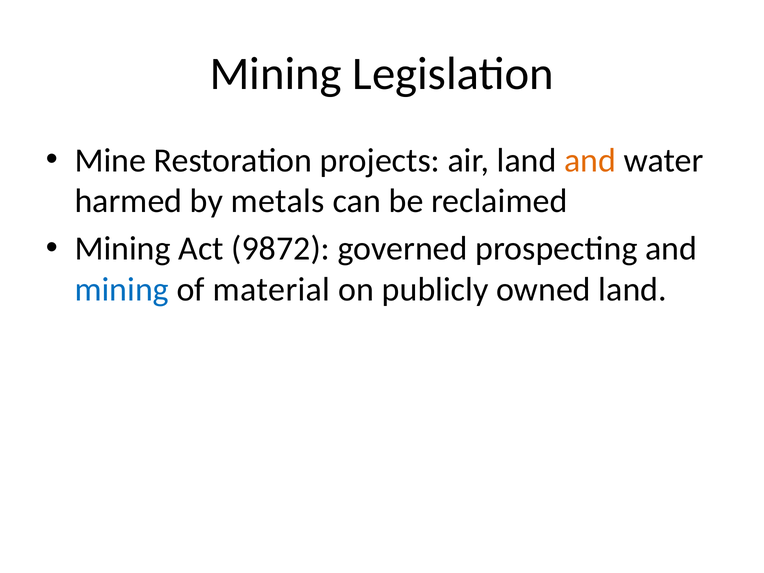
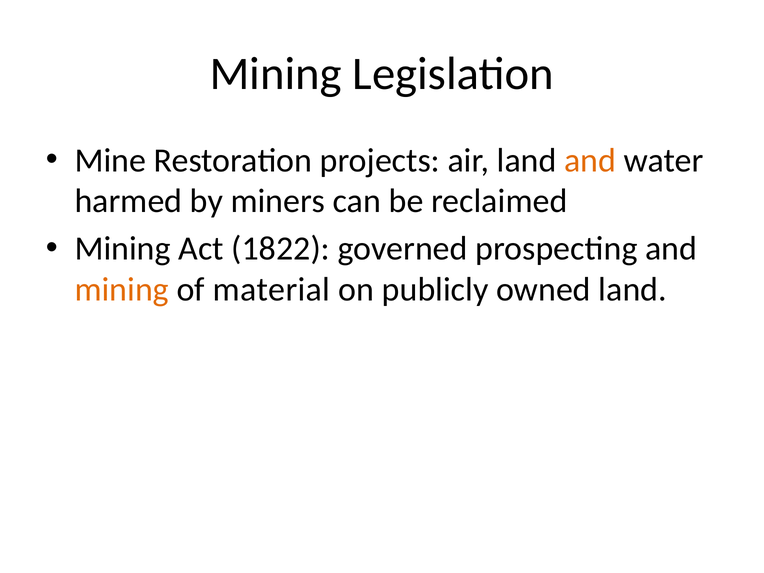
metals: metals -> miners
9872: 9872 -> 1822
mining at (122, 289) colour: blue -> orange
